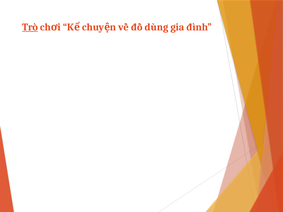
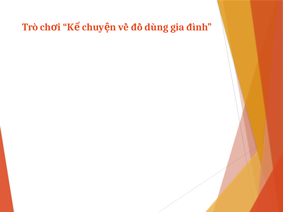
Trò underline: present -> none
